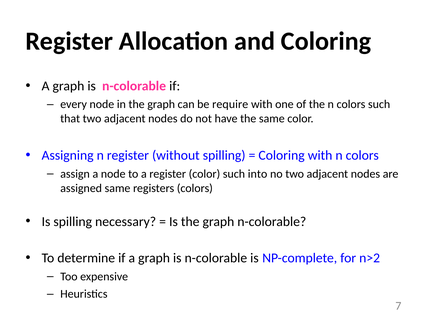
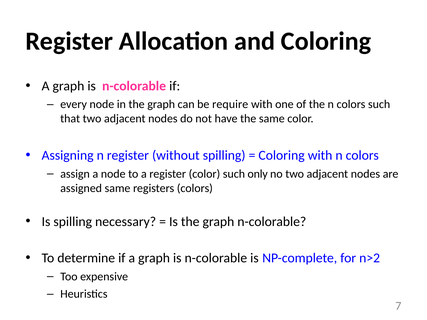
into: into -> only
